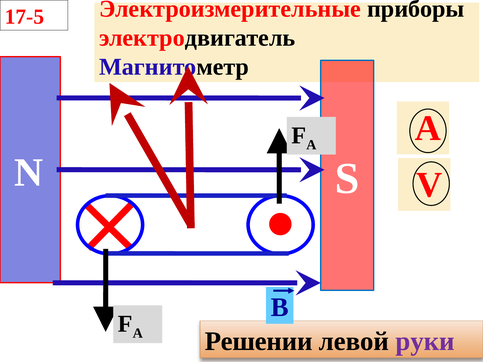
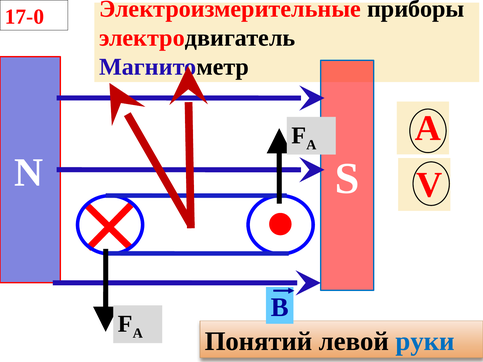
17-5: 17-5 -> 17-0
Решении: Решении -> Понятий
руки colour: purple -> blue
